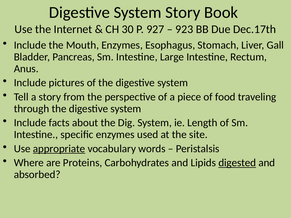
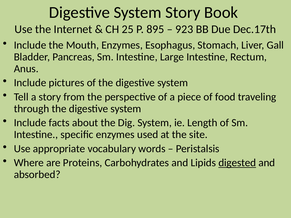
30: 30 -> 25
927: 927 -> 895
appropriate underline: present -> none
